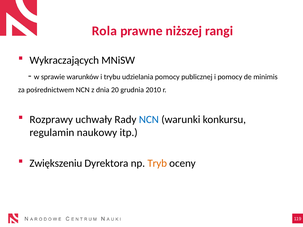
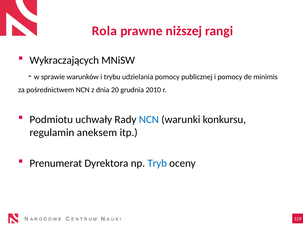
Rozprawy: Rozprawy -> Podmiotu
naukowy: naukowy -> aneksem
Zwiększeniu: Zwiększeniu -> Prenumerat
Tryb colour: orange -> blue
